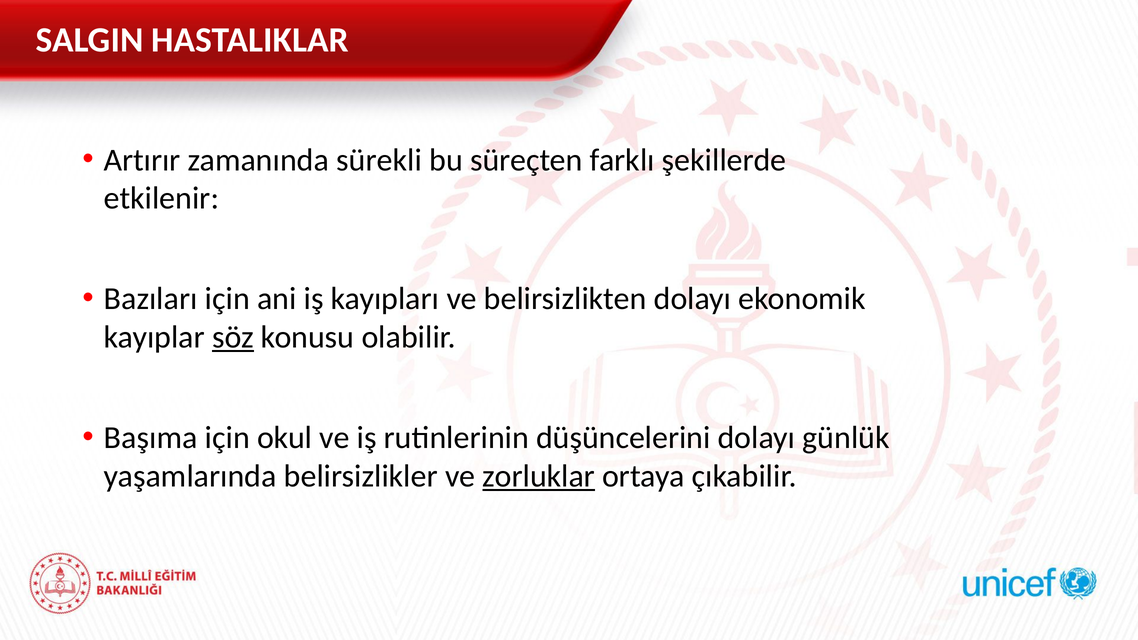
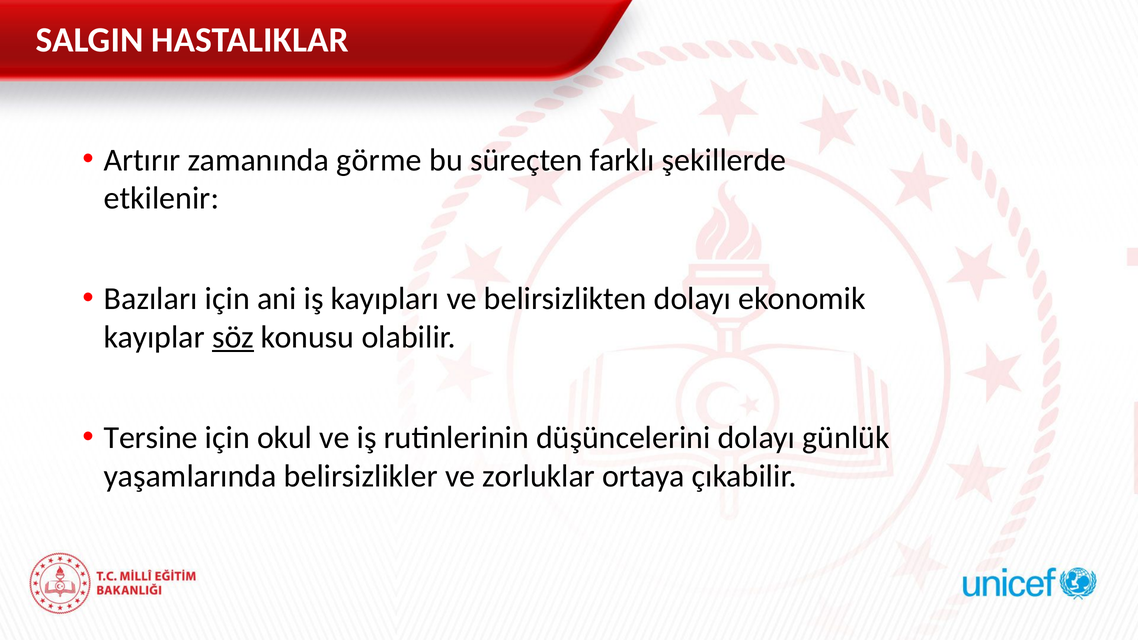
sürekli: sürekli -> görme
Başıma: Başıma -> Tersine
zorluklar underline: present -> none
